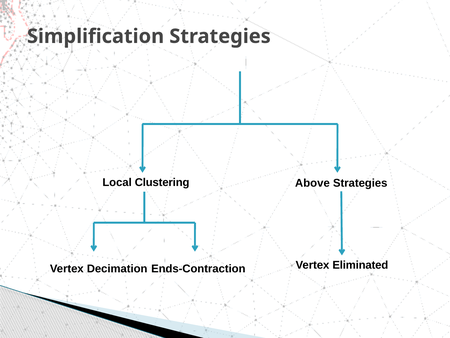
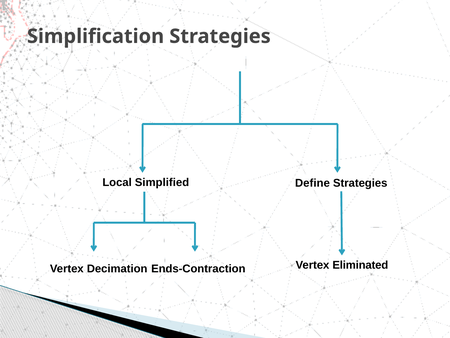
Clustering: Clustering -> Simplified
Above: Above -> Define
